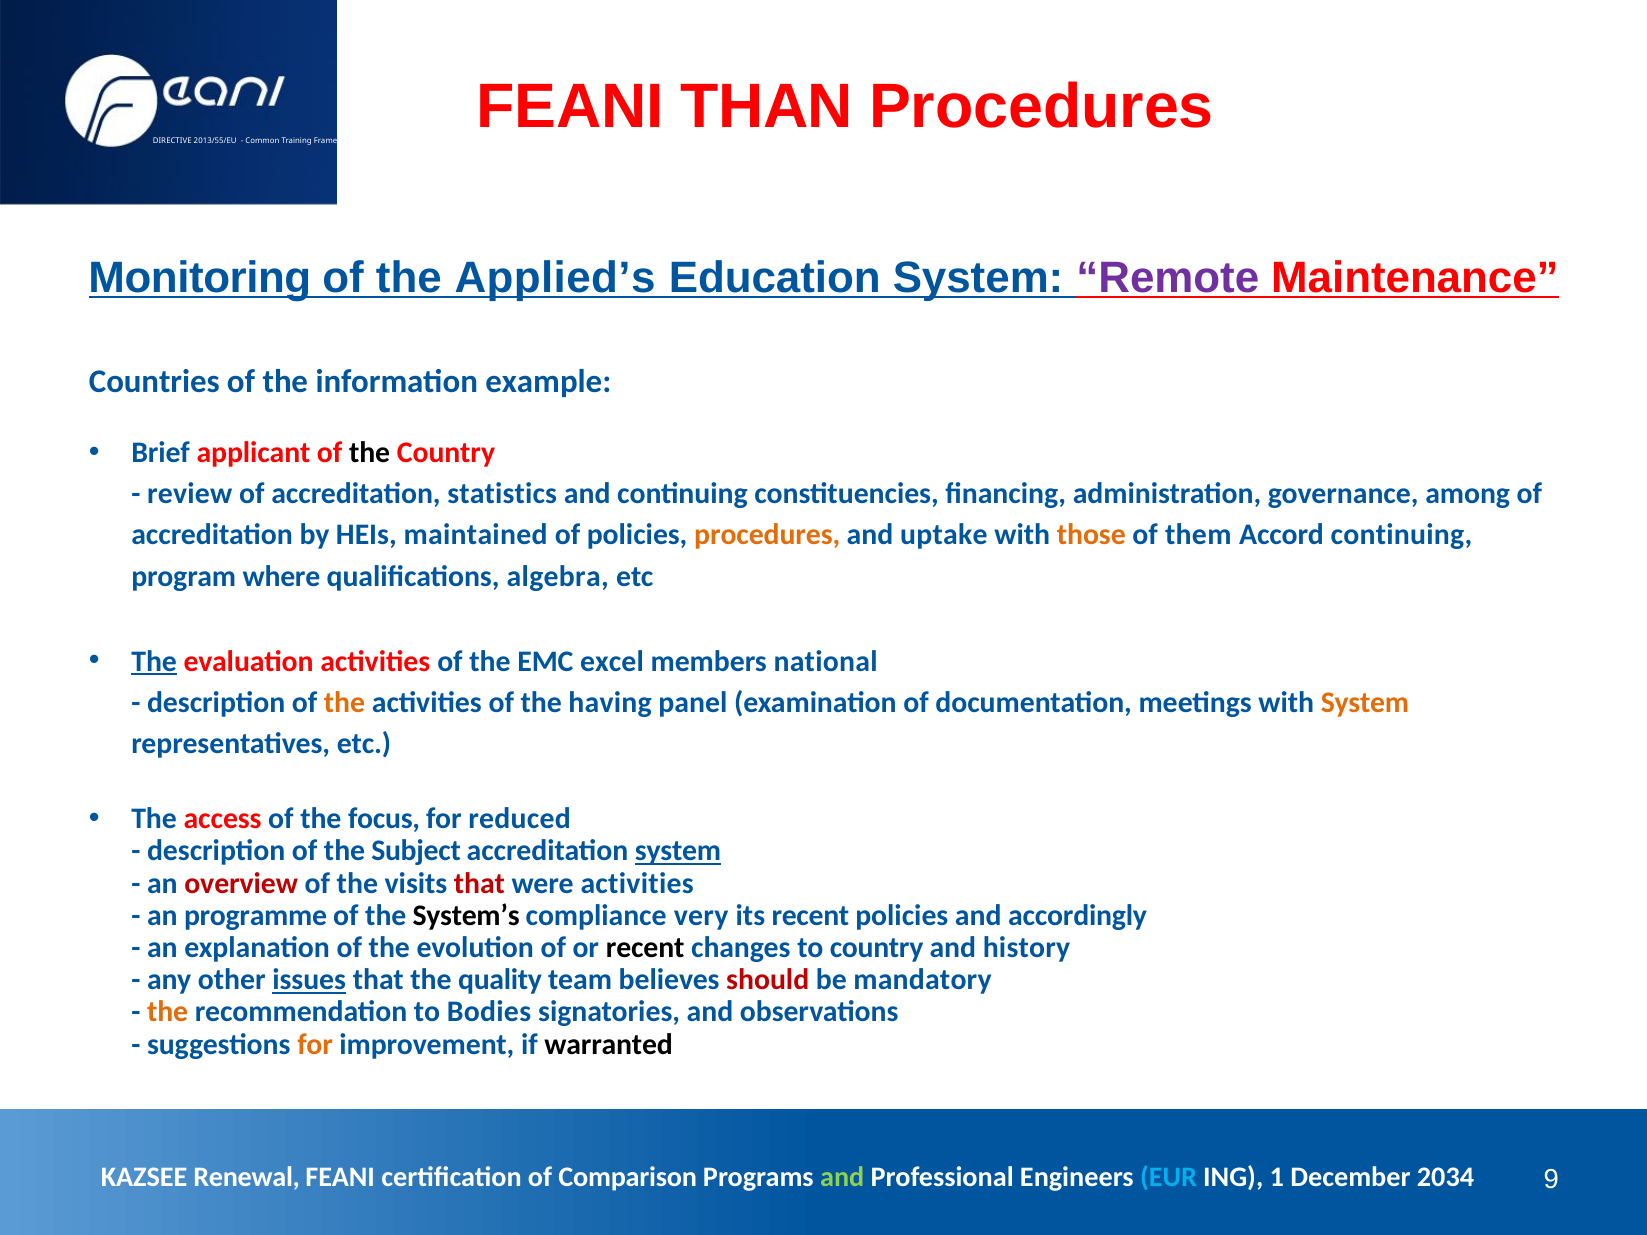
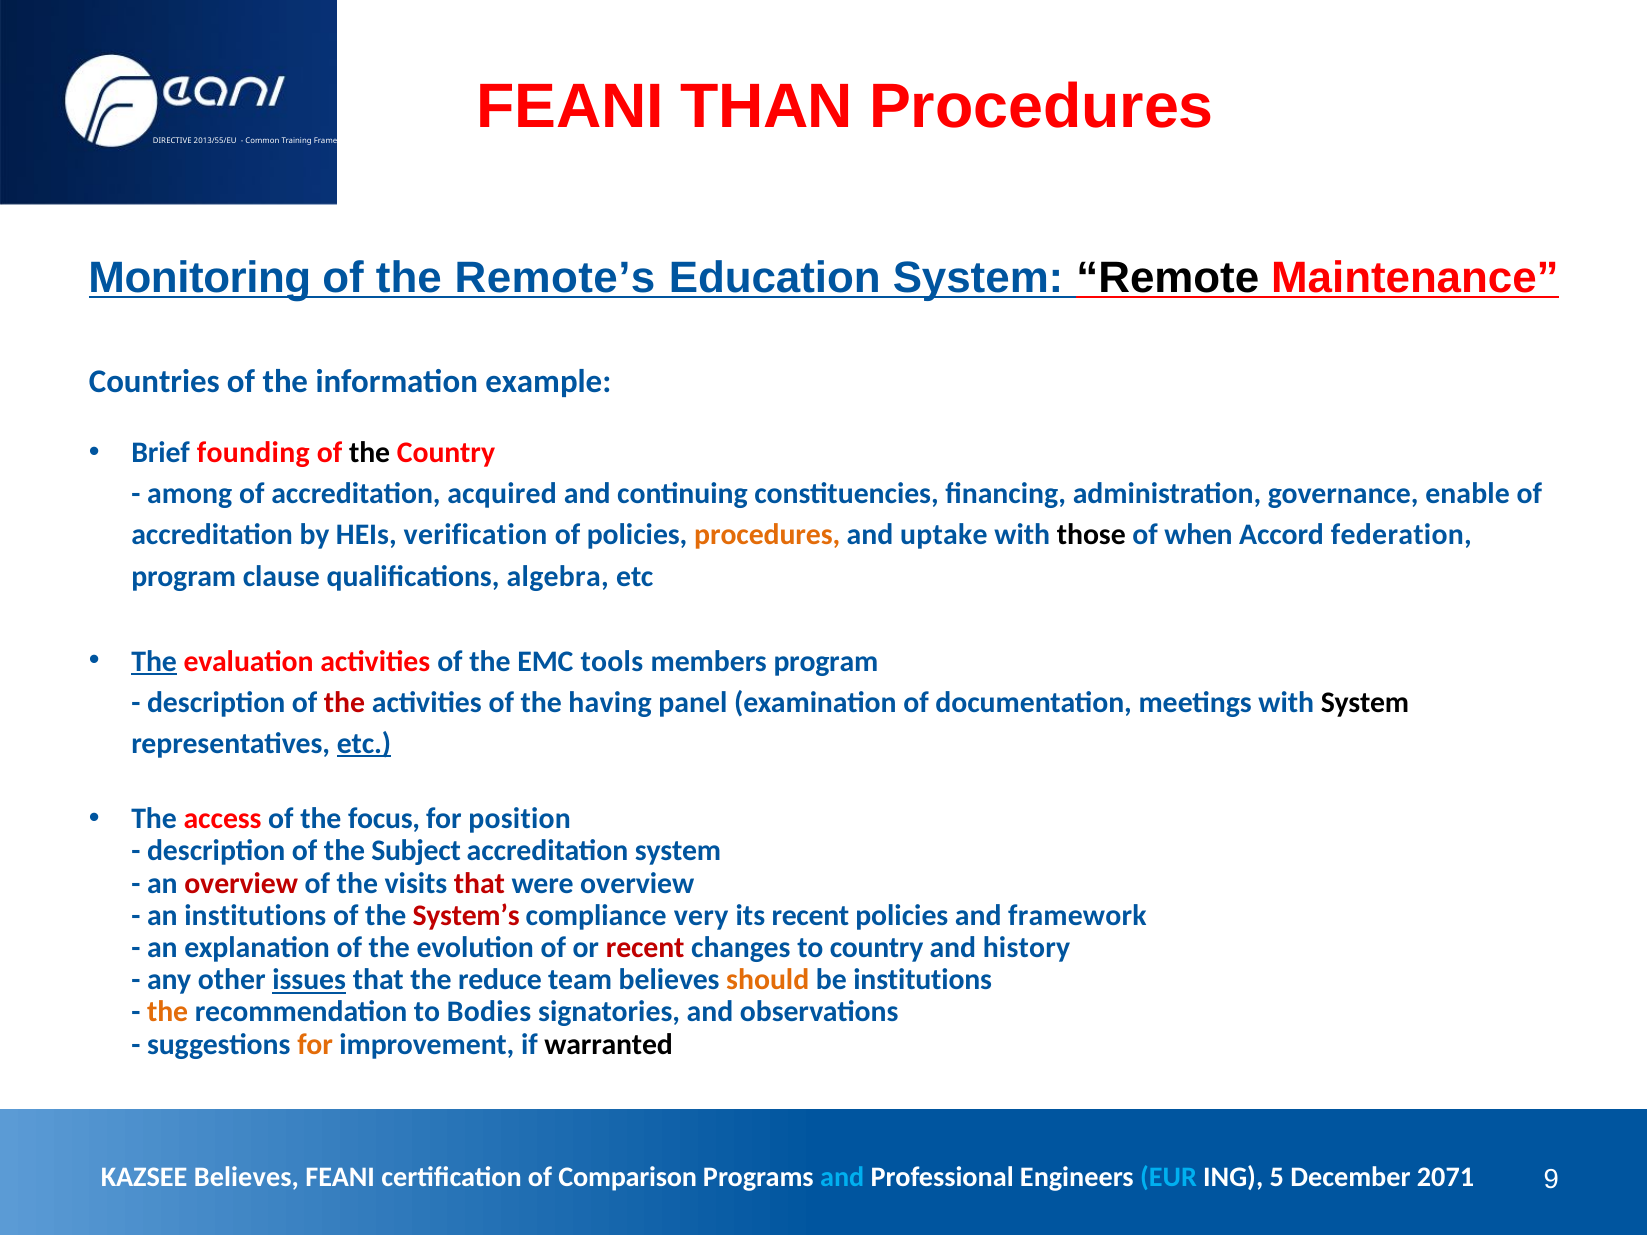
Applied’s: Applied’s -> Remote’s
Remote colour: purple -> black
applicant: applicant -> founding
review: review -> among
statistics: statistics -> acquired
among: among -> enable
maintained: maintained -> verification
those colour: orange -> black
them: them -> when
Accord continuing: continuing -> federation
where: where -> clause
excel: excel -> tools
members national: national -> program
the at (345, 702) colour: orange -> red
System at (1365, 702) colour: orange -> black
etc at (364, 743) underline: none -> present
reduced: reduced -> position
system at (678, 851) underline: present -> none
were activities: activities -> overview
an programme: programme -> institutions
System’s colour: black -> red
and accordingly: accordingly -> framework
recent at (645, 948) colour: black -> red
quality: quality -> reduce
should colour: red -> orange
be mandatory: mandatory -> institutions
KAZSEE Renewal: Renewal -> Believes
and at (842, 1178) colour: light green -> light blue
1: 1 -> 5
2034: 2034 -> 2071
